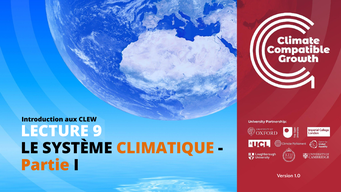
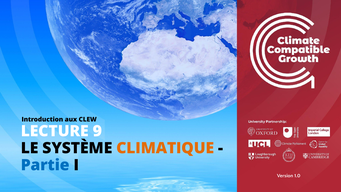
Partie colour: orange -> blue
